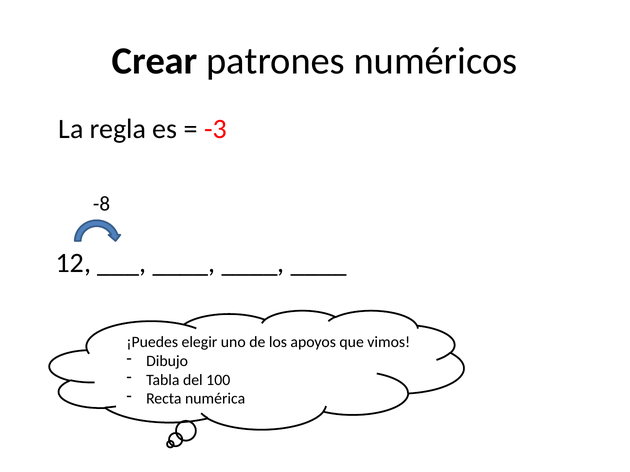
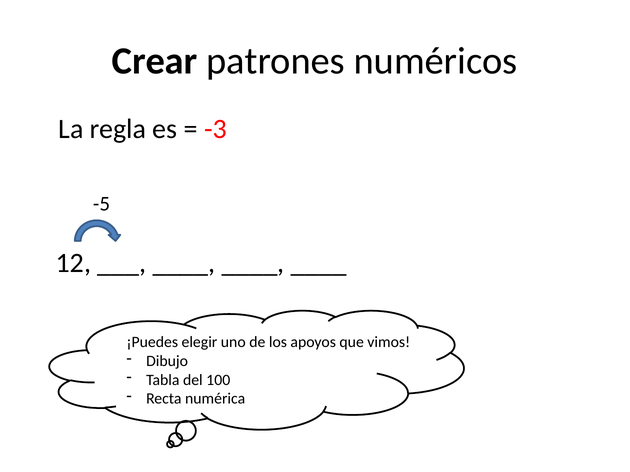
-8: -8 -> -5
